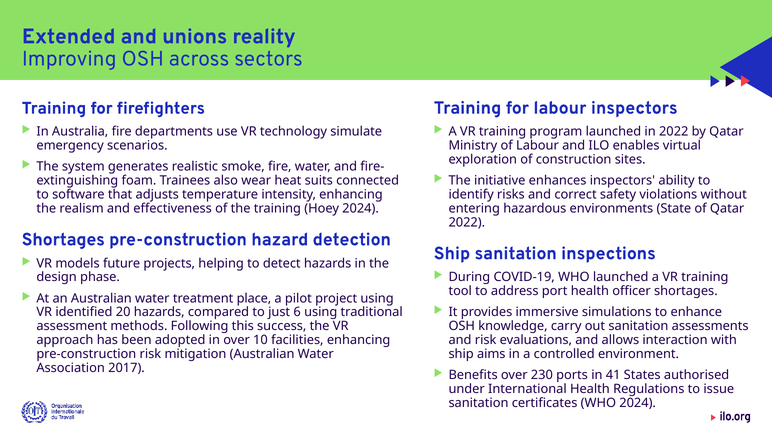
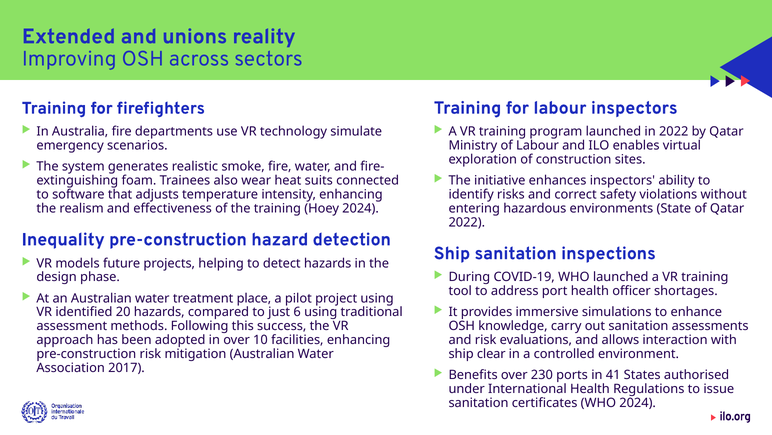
Shortages at (63, 239): Shortages -> Inequality
aims: aims -> clear
